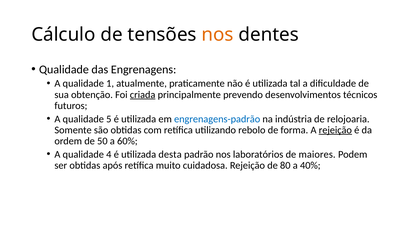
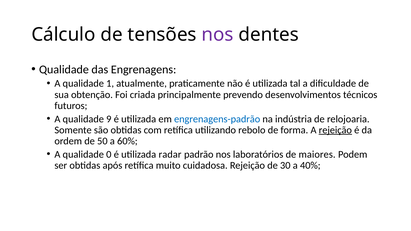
nos at (218, 35) colour: orange -> purple
criada underline: present -> none
5: 5 -> 9
4: 4 -> 0
desta: desta -> radar
80: 80 -> 30
